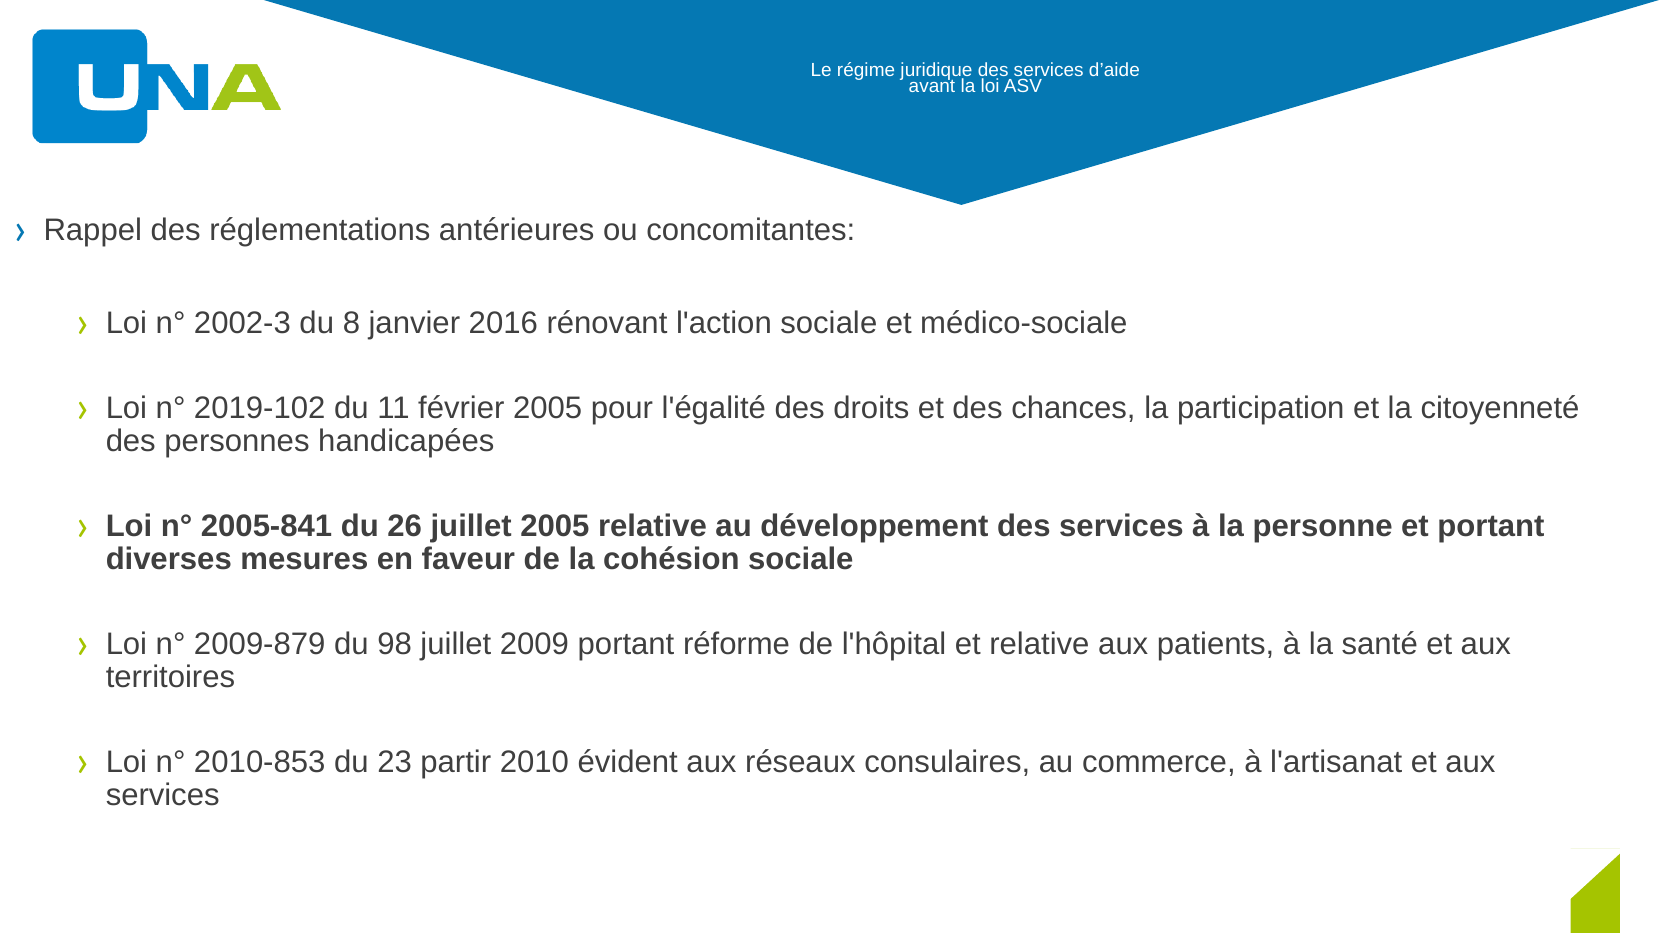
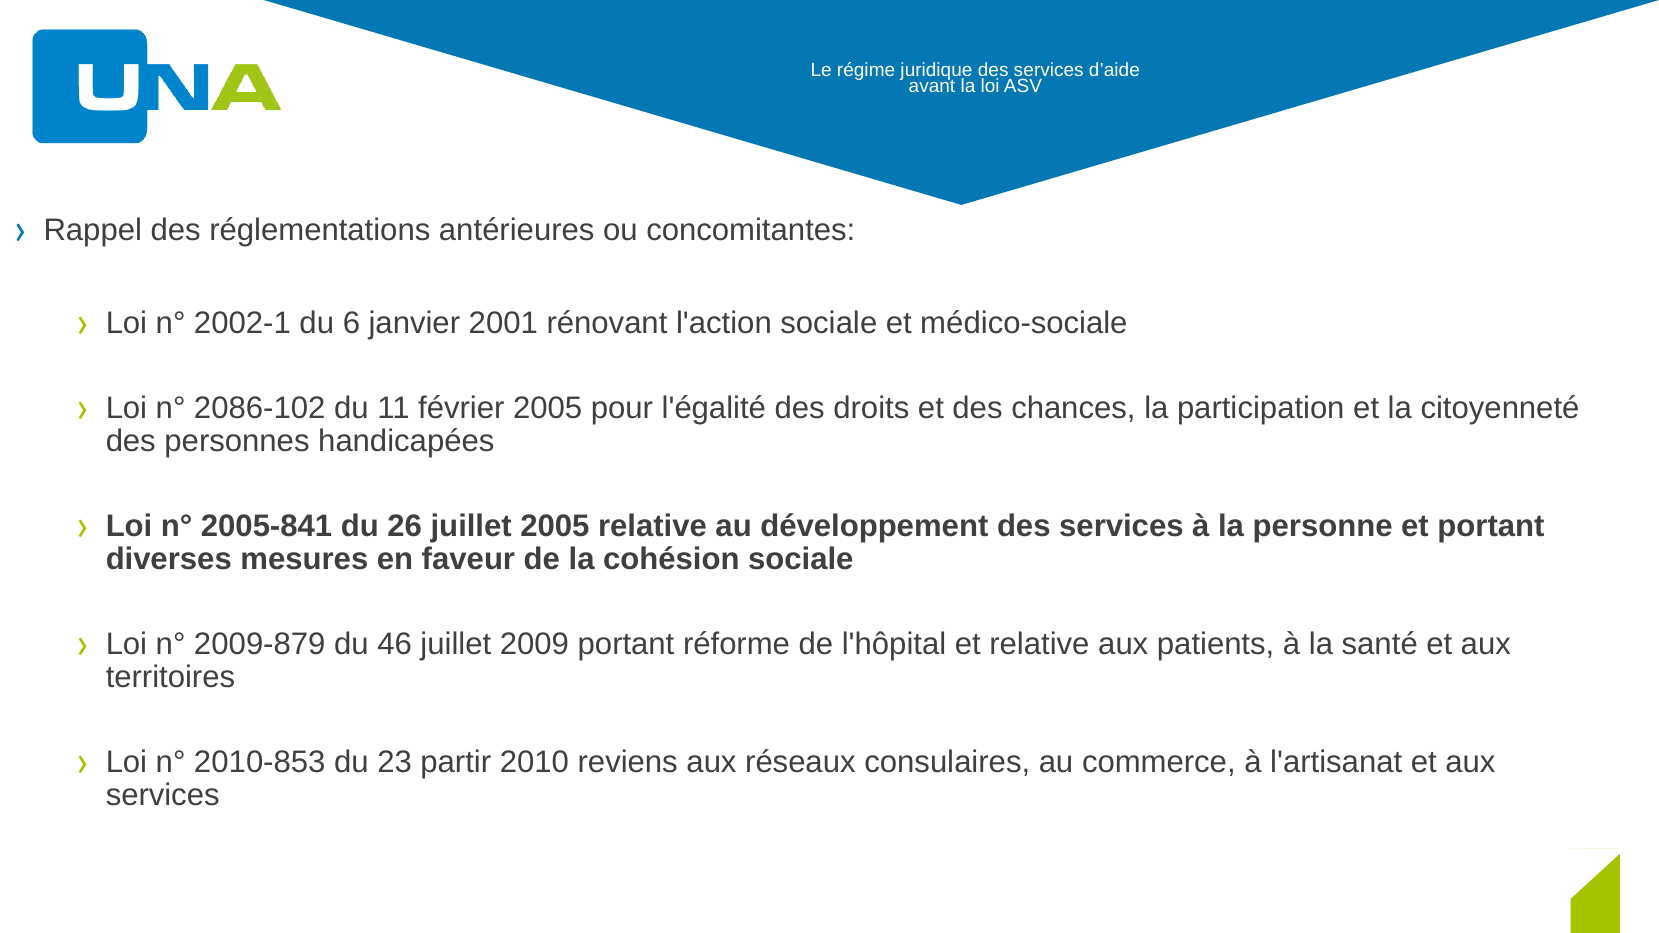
2002-3: 2002-3 -> 2002-1
8: 8 -> 6
janvier 2016: 2016 -> 2001
2019-102: 2019-102 -> 2086-102
98: 98 -> 46
évident: évident -> reviens
